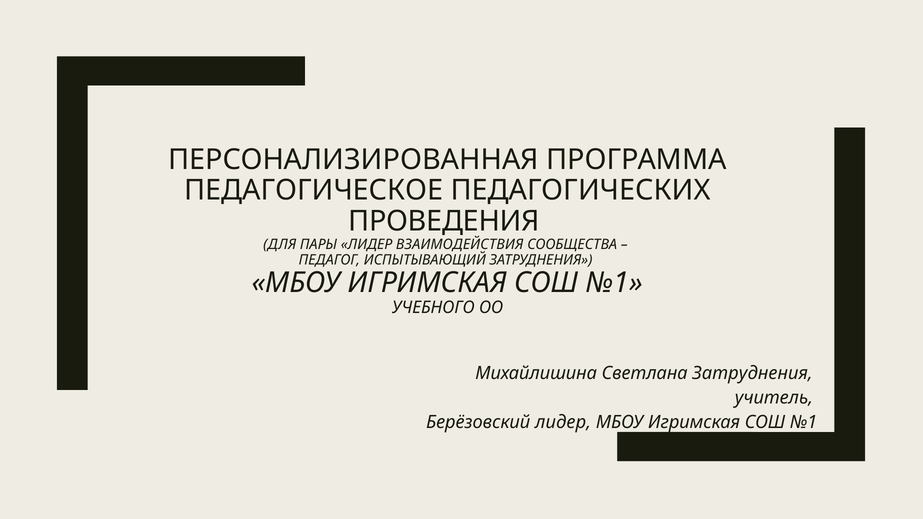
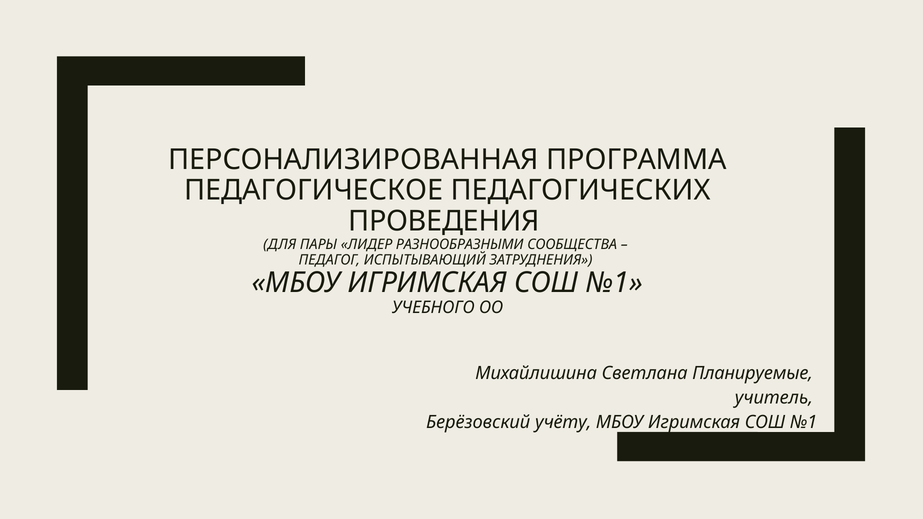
ВЗАИМОДЕЙСТВИЯ: ВЗАИМОДЕЙСТВИЯ -> РАЗНООБРАЗНЫМИ
Светлана Затруднения: Затруднения -> Планируемые
Берёзовский лидер: лидер -> учёту
